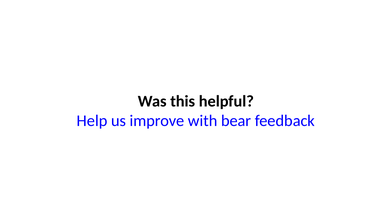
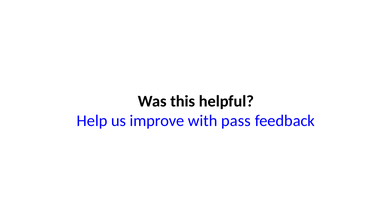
bear: bear -> pass
